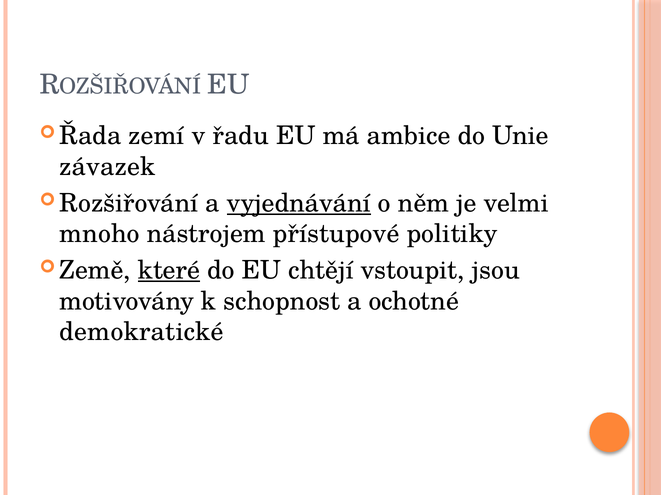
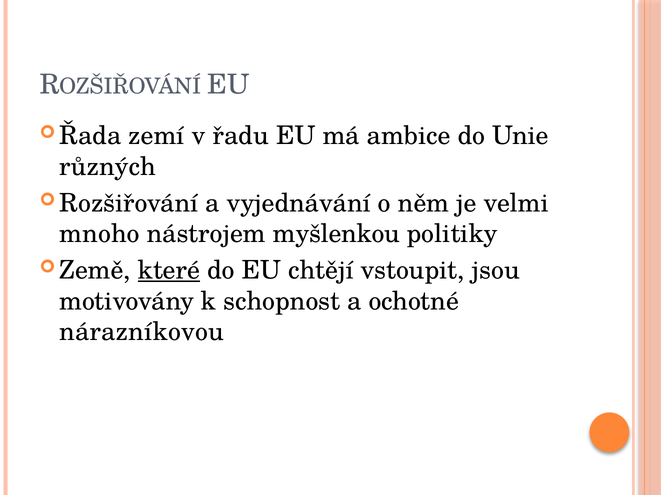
závazek: závazek -> různých
vyjednávání underline: present -> none
přístupové: přístupové -> myšlenkou
demokratické: demokratické -> nárazníkovou
